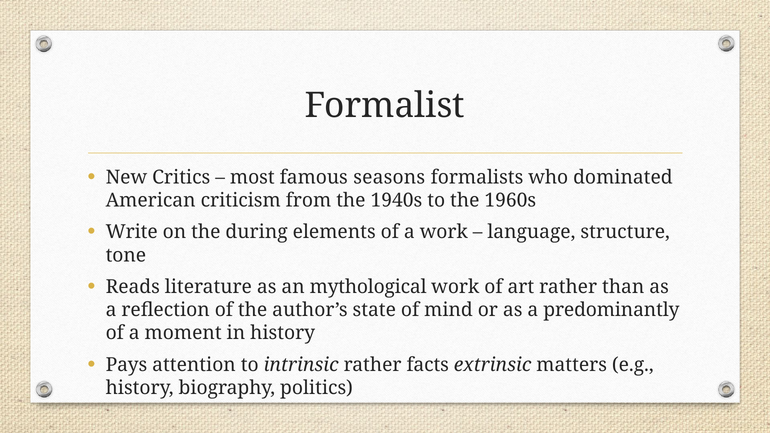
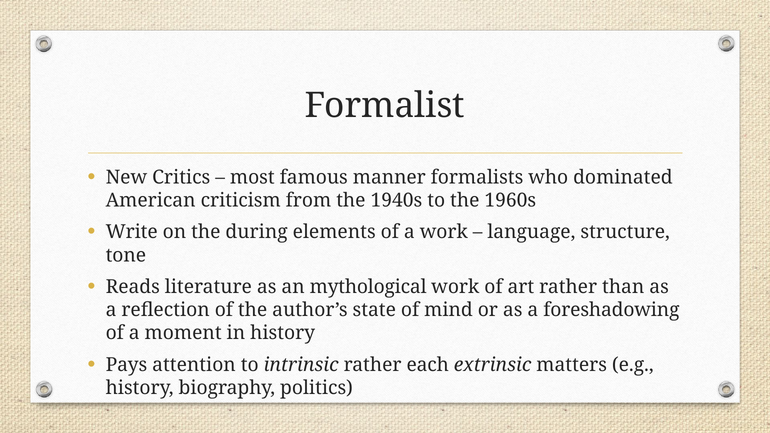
seasons: seasons -> manner
predominantly: predominantly -> foreshadowing
facts: facts -> each
